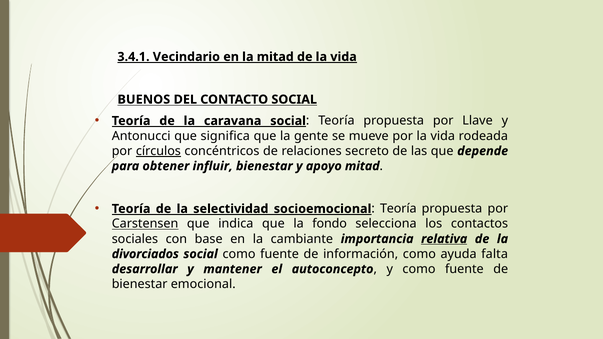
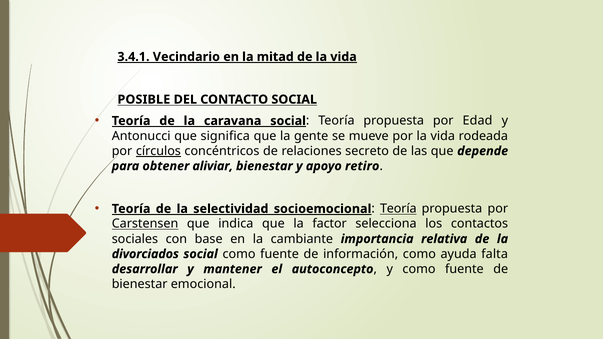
BUENOS: BUENOS -> POSIBLE
Llave: Llave -> Edad
influir: influir -> aliviar
apoyo mitad: mitad -> retiro
Teoría at (398, 209) underline: none -> present
fondo: fondo -> factor
relativa underline: present -> none
